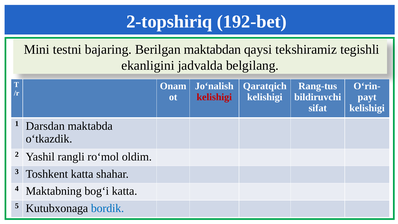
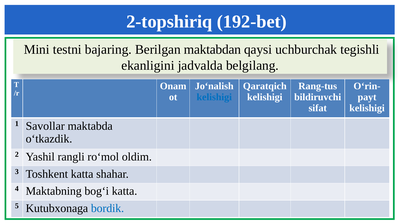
tekshiramiz: tekshiramiz -> uchburchak
kelishigi at (214, 97) colour: red -> blue
Darsdan: Darsdan -> Savollar
